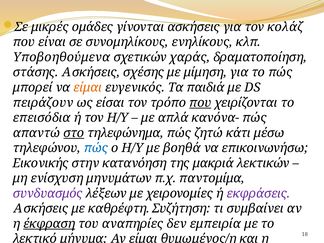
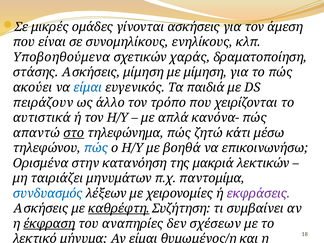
κολάζ: κολάζ -> άμεση
Ασκήσεις σχέσης: σχέσης -> μίμηση
μπορεί: μπορεί -> ακούει
είμαι at (88, 87) colour: orange -> blue
είσαι: είσαι -> άλλο
που at (200, 103) underline: present -> none
επεισόδια: επεισόδια -> αυτιστικά
Εικονικής: Εικονικής -> Ορισμένα
ενίσχυση: ενίσχυση -> ταιριάζει
συνδυασμός colour: purple -> blue
καθρέφτη underline: none -> present
εμπειρία: εμπειρία -> σχέσεων
